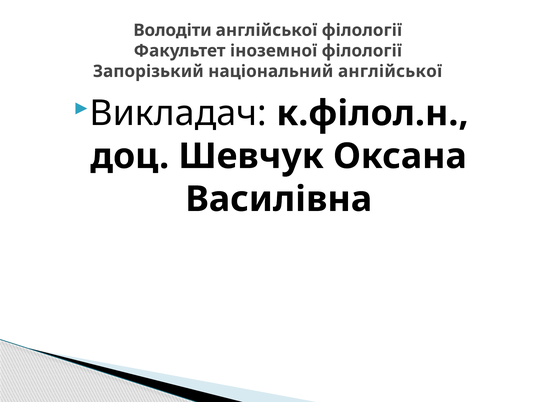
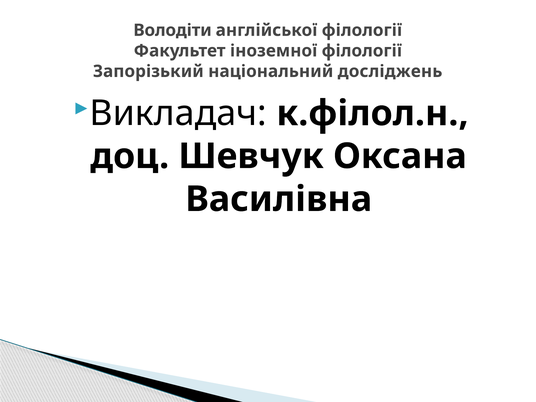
національний англійської: англійської -> досліджень
